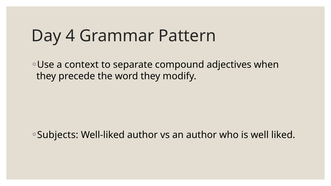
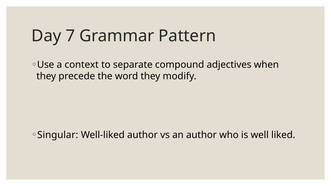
4: 4 -> 7
Subjects: Subjects -> Singular
